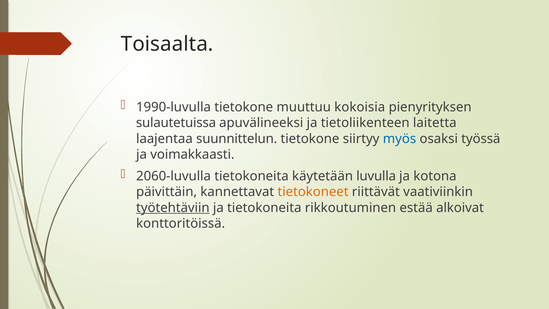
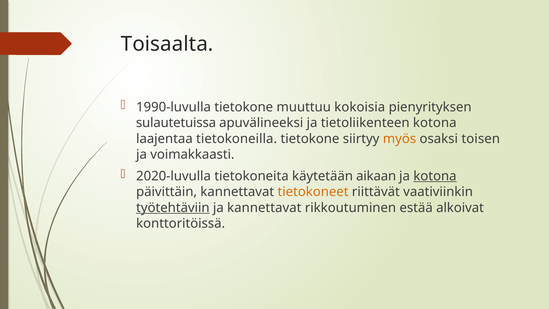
tietoliikenteen laitetta: laitetta -> kotona
suunnittelun: suunnittelun -> tietokoneilla
myös colour: blue -> orange
työssä: työssä -> toisen
2060-luvulla: 2060-luvulla -> 2020-luvulla
luvulla: luvulla -> aikaan
kotona at (435, 176) underline: none -> present
ja tietokoneita: tietokoneita -> kannettavat
